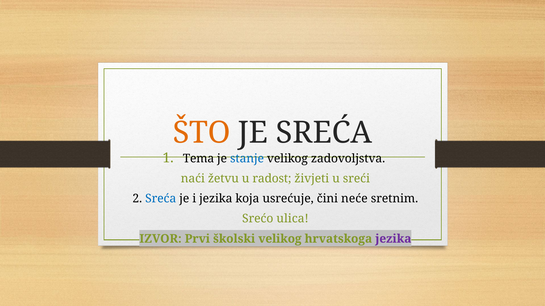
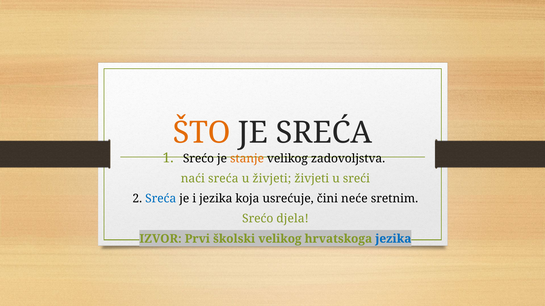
Tema at (199, 159): Tema -> Srećo
stanje colour: blue -> orange
naći žetvu: žetvu -> sreća
u radost: radost -> živjeti
ulica: ulica -> djela
jezika at (393, 239) colour: purple -> blue
